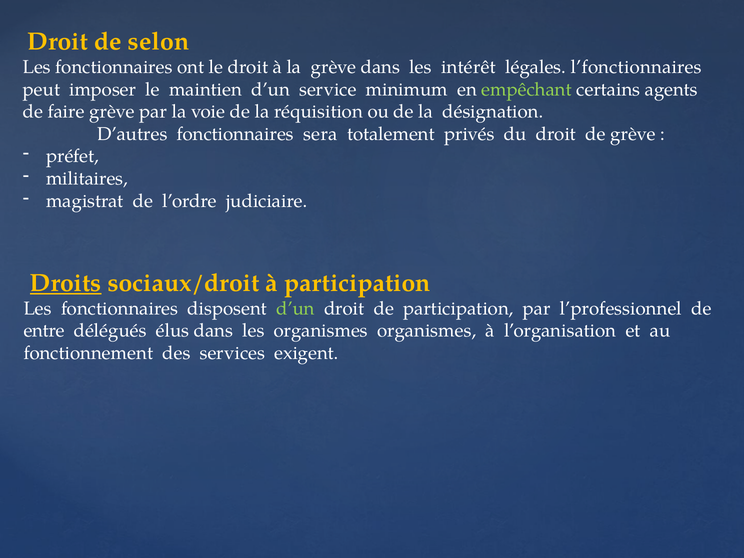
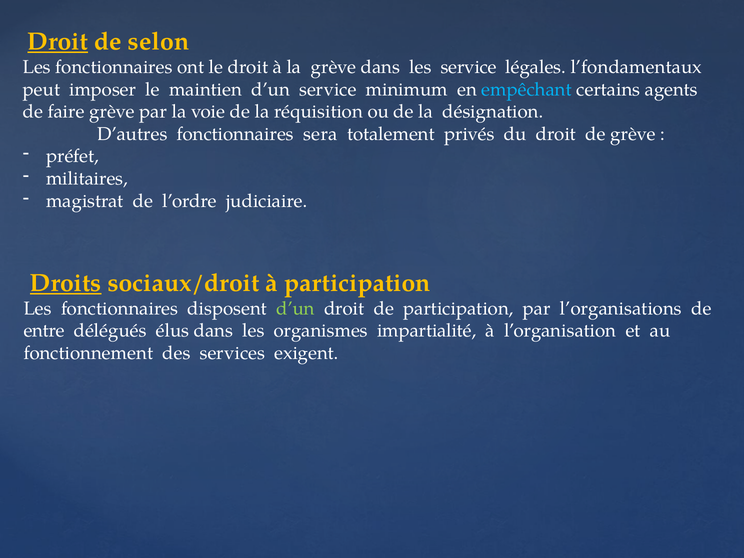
Droit at (58, 41) underline: none -> present
les intérêt: intérêt -> service
l’fonctionnaires: l’fonctionnaires -> l’fondamentaux
empêchant colour: light green -> light blue
l’professionnel: l’professionnel -> l’organisations
organismes organismes: organismes -> impartialité
